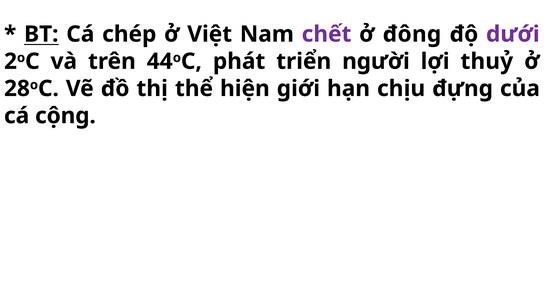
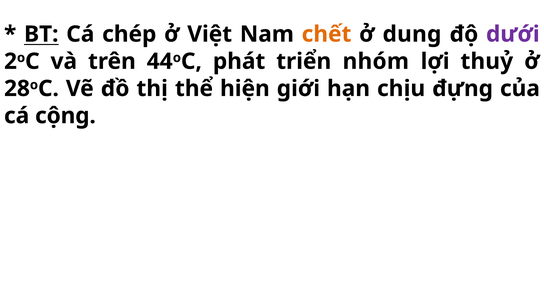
chết colour: purple -> orange
đông: đông -> dung
người: người -> nhóm
